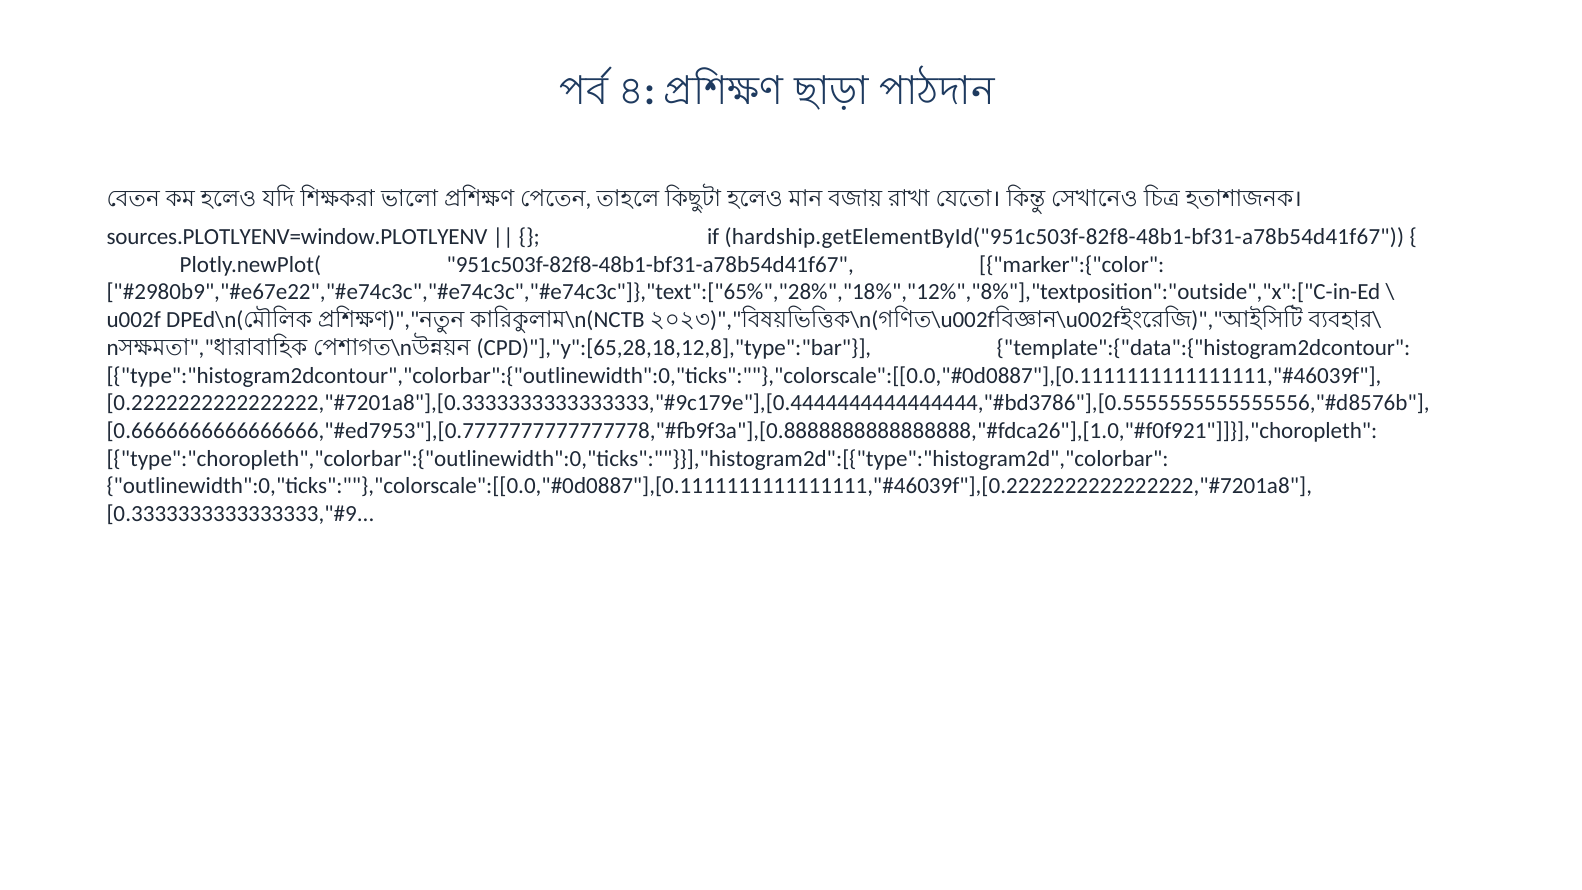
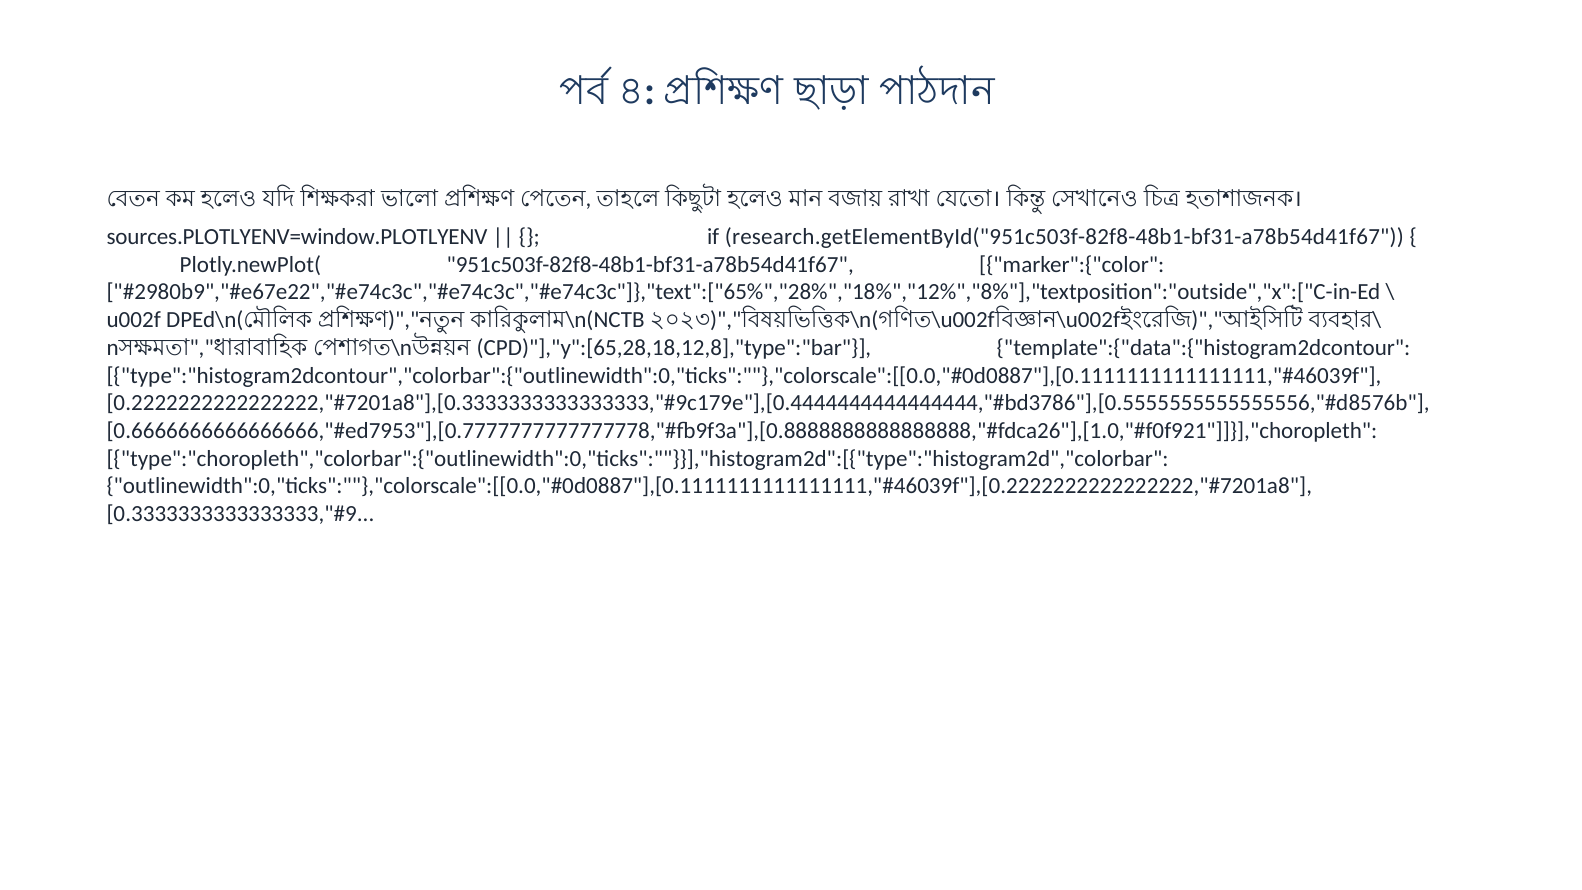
hardship.getElementById("951c503f-82f8-48b1-bf31-a78b54d41f67: hardship.getElementById("951c503f-82f8-48b1-bf31-a78b54d41f67 -> research.getElementById("951c503f-82f8-48b1-bf31-a78b54d41f67
